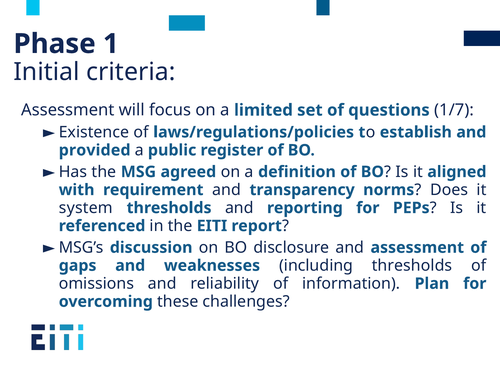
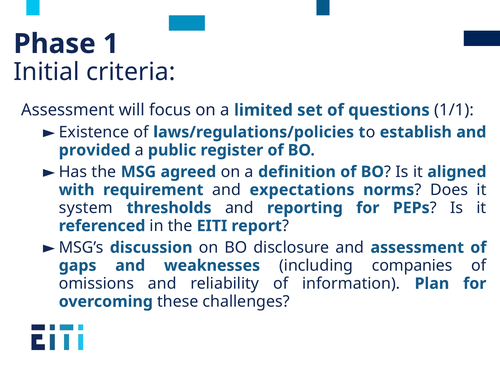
1/7: 1/7 -> 1/1
transparency: transparency -> expectations
including thresholds: thresholds -> companies
